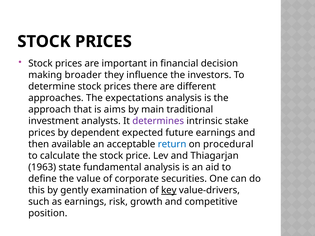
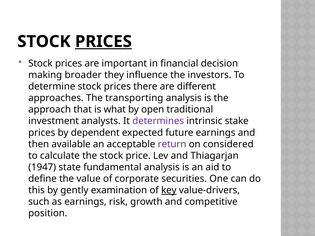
PRICES at (103, 42) underline: none -> present
expectations: expectations -> transporting
aims: aims -> what
main: main -> open
return colour: blue -> purple
procedural: procedural -> considered
1963: 1963 -> 1947
